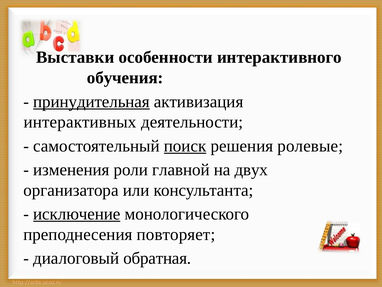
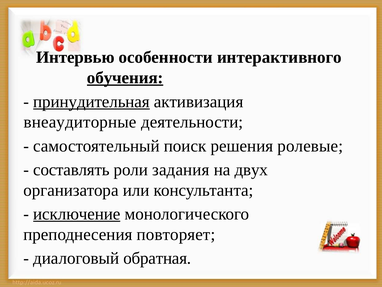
Выставки: Выставки -> Интервью
обучения underline: none -> present
интерактивных: интерактивных -> внеаудиторные
поиск underline: present -> none
изменения: изменения -> составлять
главной: главной -> задания
